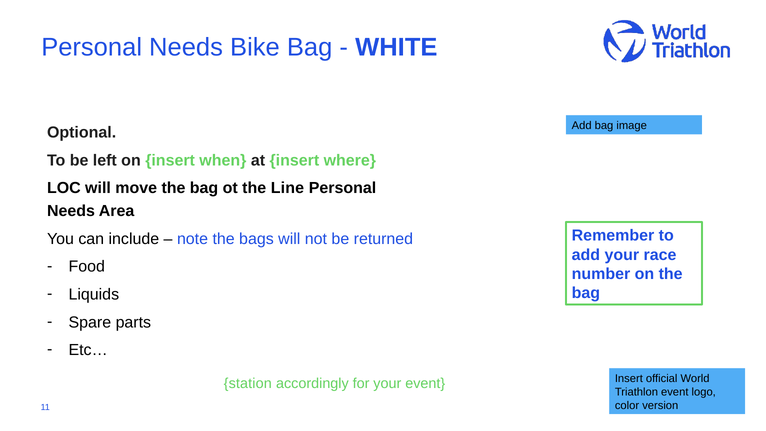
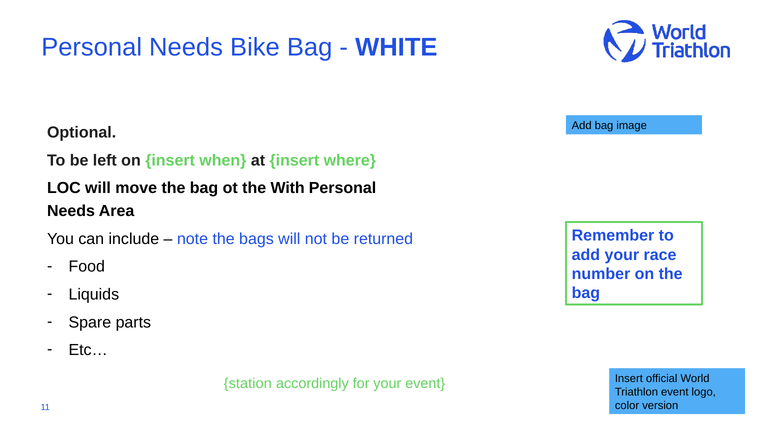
Line: Line -> With
